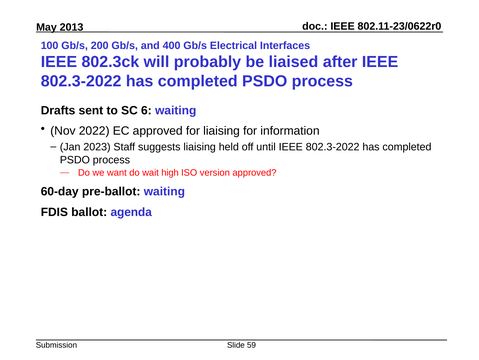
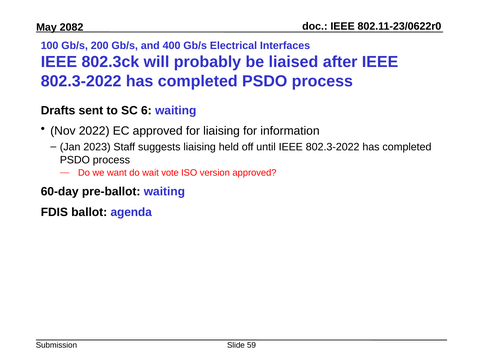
2013: 2013 -> 2082
high: high -> vote
